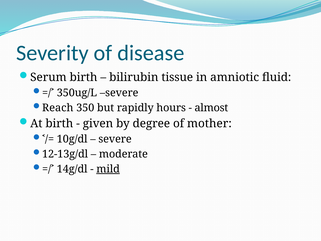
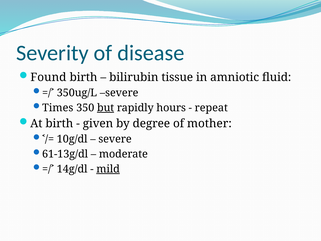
Serum: Serum -> Found
Reach: Reach -> Times
but underline: none -> present
almost: almost -> repeat
12-13g/dl: 12-13g/dl -> 61-13g/dl
